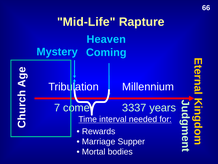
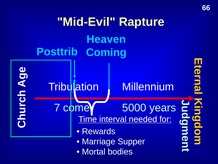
Mid-Life: Mid-Life -> Mid-Evil
Mystery: Mystery -> Posttrib
3337: 3337 -> 5000
